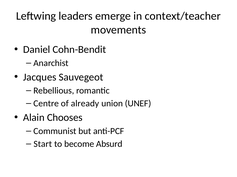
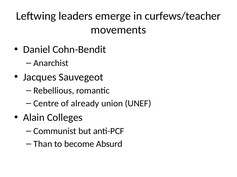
context/teacher: context/teacher -> curfews/teacher
Chooses: Chooses -> Colleges
Start: Start -> Than
